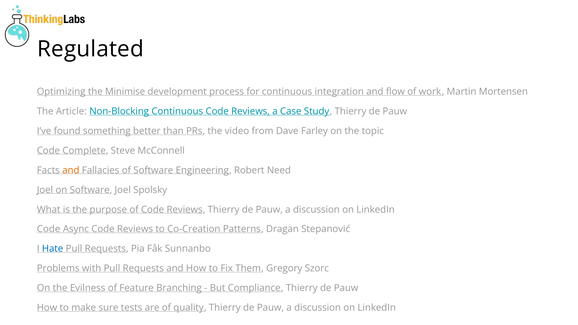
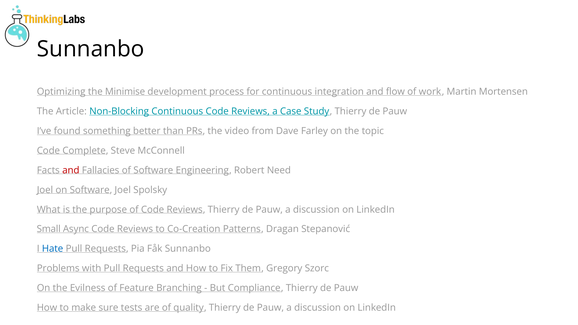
Regulated at (91, 49): Regulated -> Sunnanbo
and at (71, 170) colour: orange -> red
Code at (49, 229): Code -> Small
